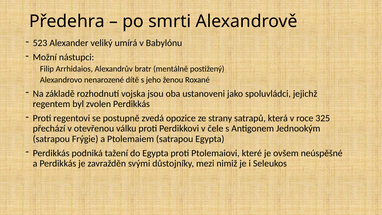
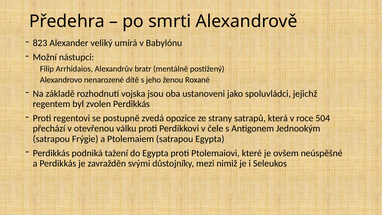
523: 523 -> 823
325: 325 -> 504
